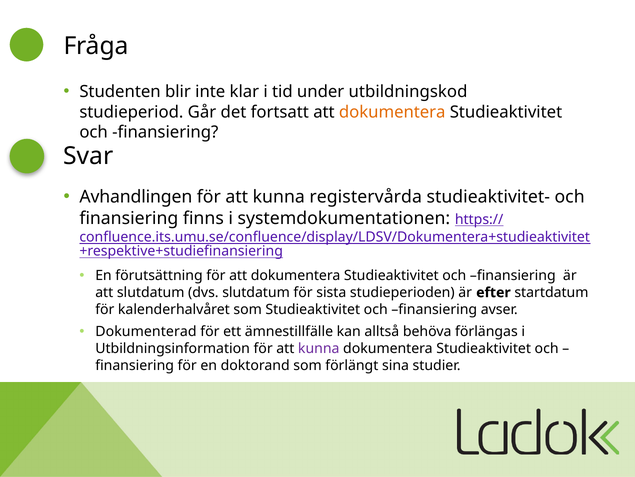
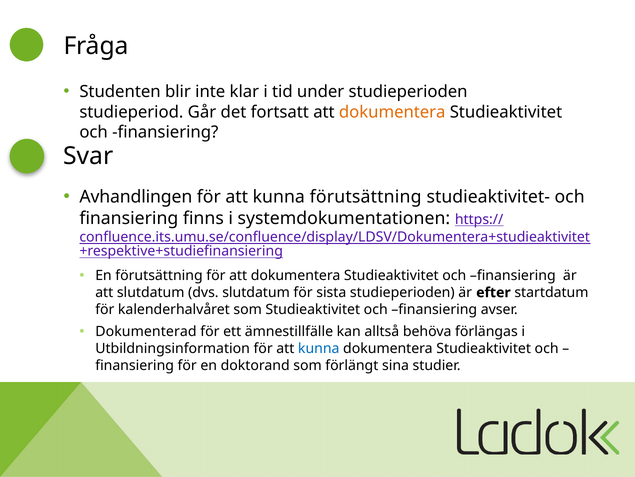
under utbildningskod: utbildningskod -> studieperioden
kunna registervårda: registervårda -> förutsättning
kunna at (319, 348) colour: purple -> blue
